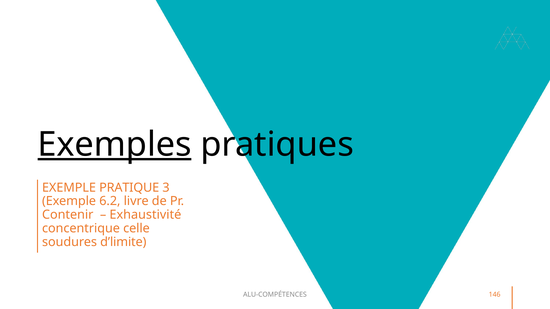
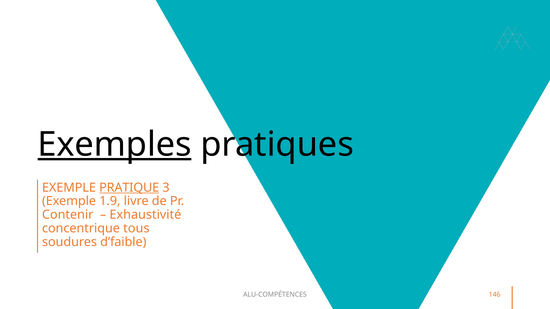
PRATIQUE underline: none -> present
6.2: 6.2 -> 1.9
celle: celle -> tous
d’limite: d’limite -> d’faible
